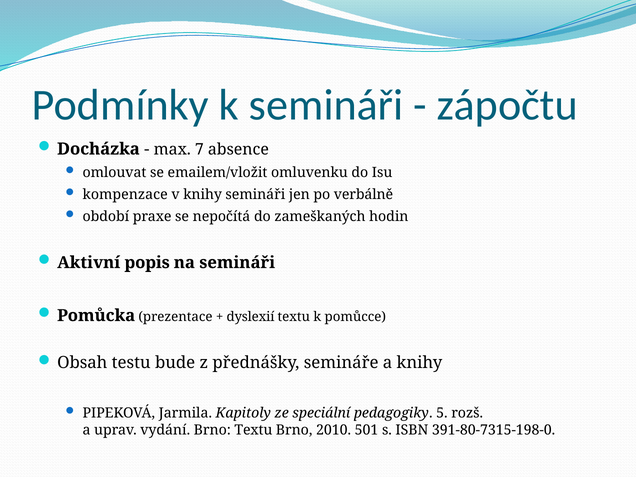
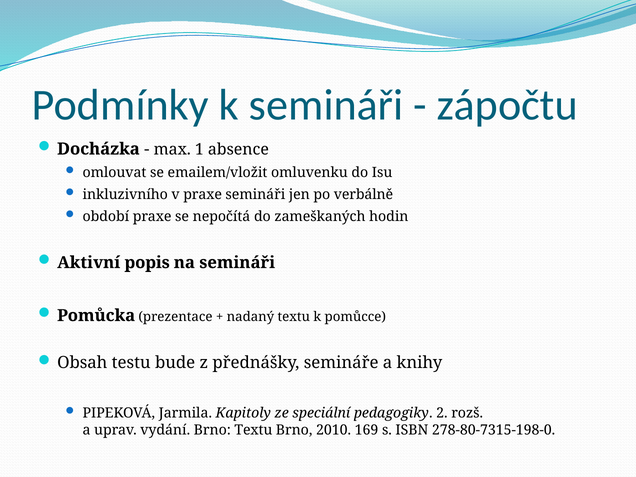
7: 7 -> 1
kompenzace: kompenzace -> inkluzivního
v knihy: knihy -> praxe
dyslexií: dyslexií -> nadaný
5: 5 -> 2
501: 501 -> 169
391-80-7315-198-0: 391-80-7315-198-0 -> 278-80-7315-198-0
